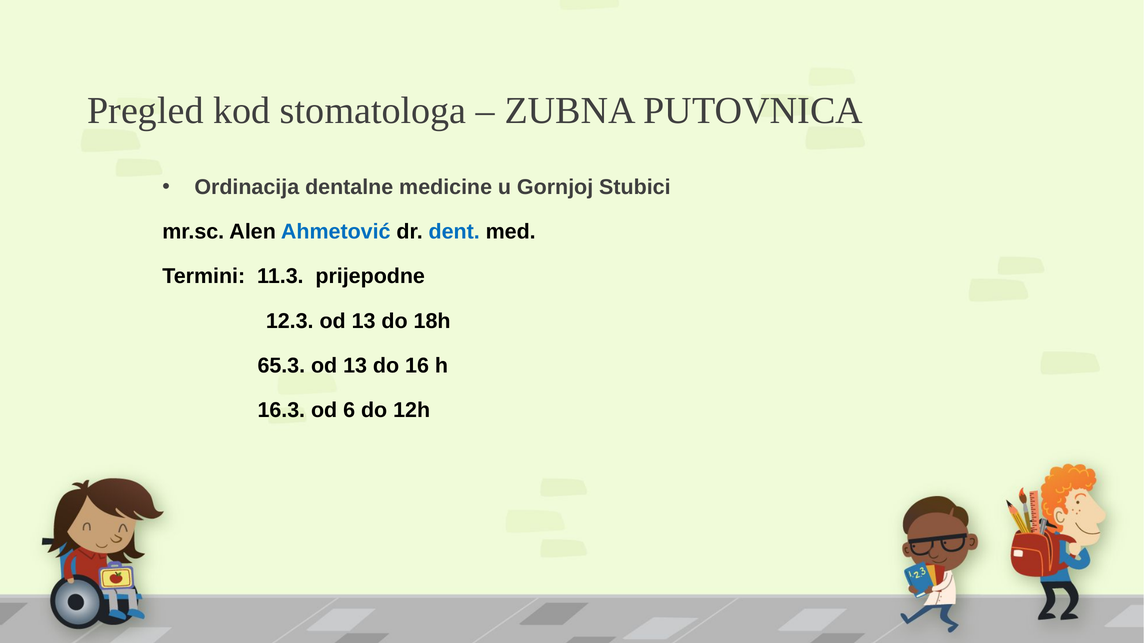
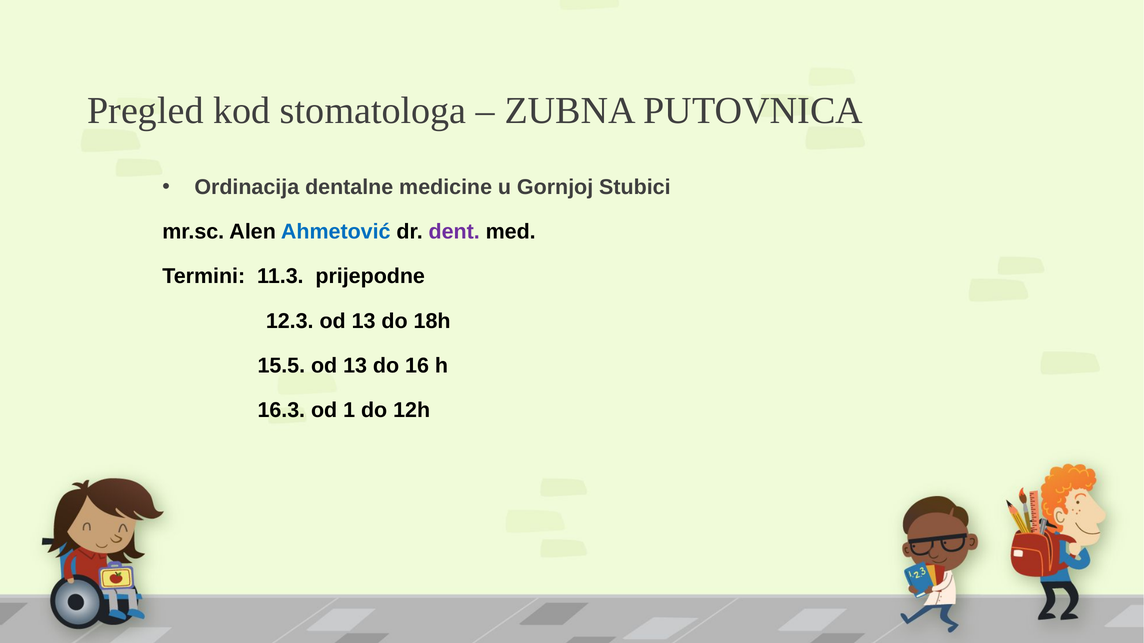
dent colour: blue -> purple
65.3: 65.3 -> 15.5
6: 6 -> 1
